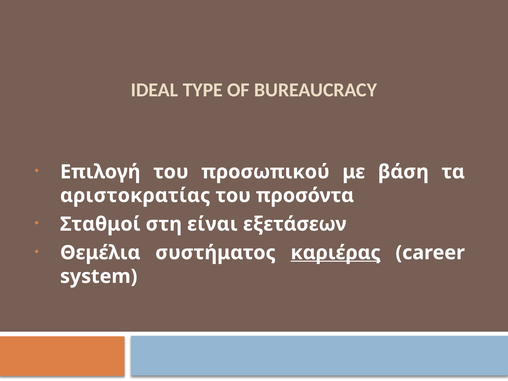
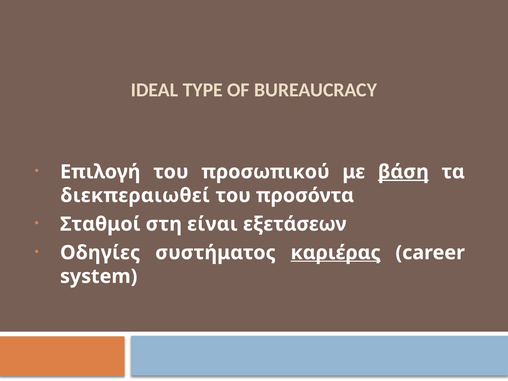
βάση underline: none -> present
αριστοκρατίας: αριστοκρατίας -> διεκπεραιωθεί
Θεμέλια: Θεμέλια -> Οδηγίες
